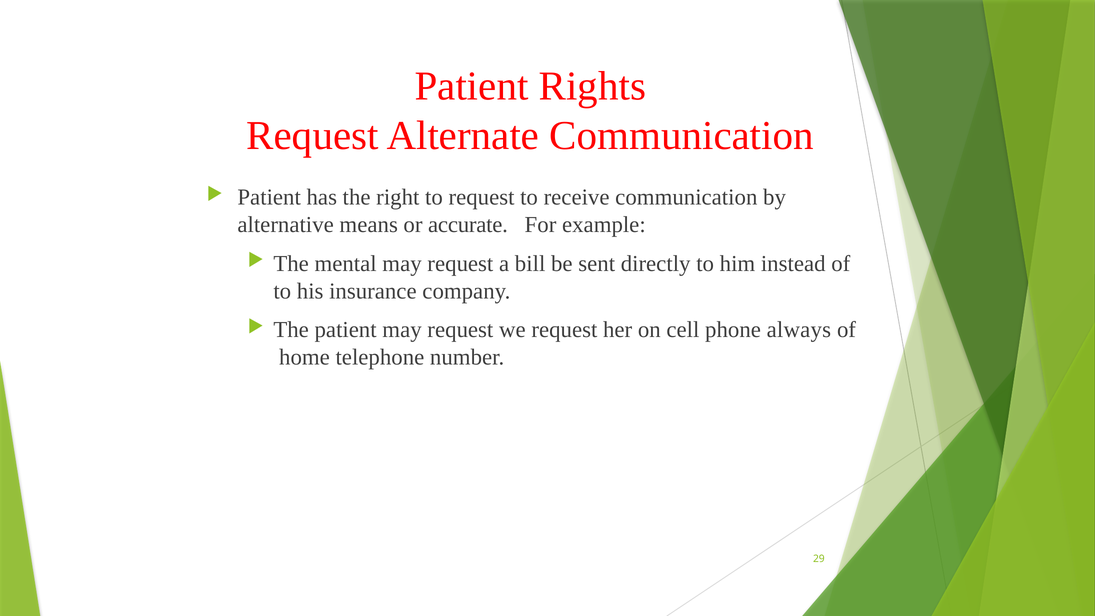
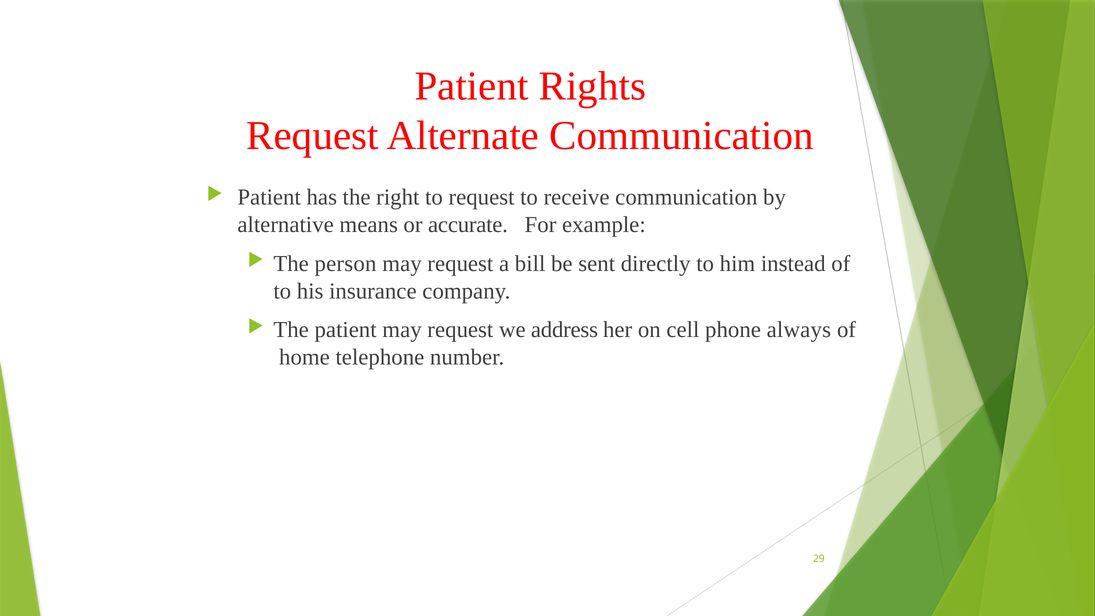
mental: mental -> person
we request: request -> address
